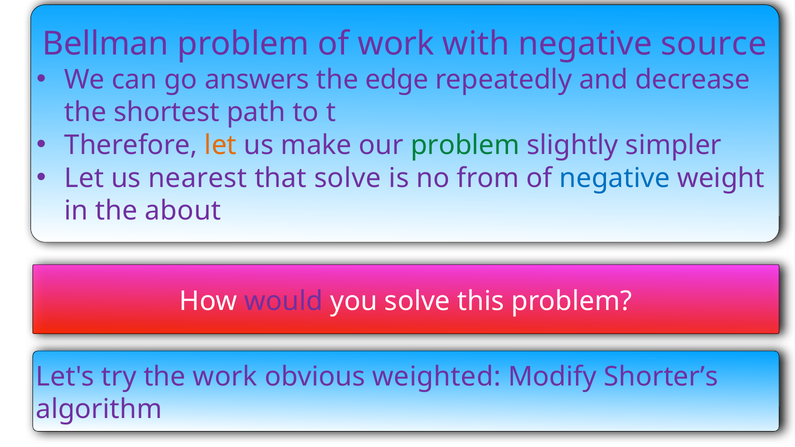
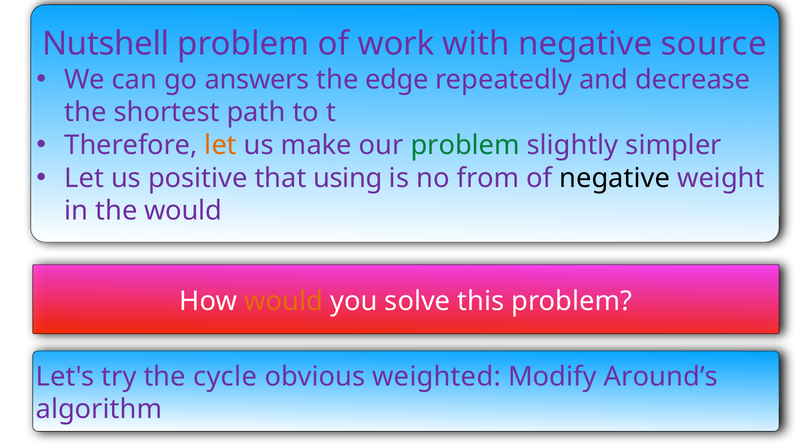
Bellman: Bellman -> Nutshell
nearest: nearest -> positive
that solve: solve -> using
negative at (615, 178) colour: blue -> black
the about: about -> would
would at (284, 301) colour: purple -> orange
the work: work -> cycle
Shorter’s: Shorter’s -> Around’s
